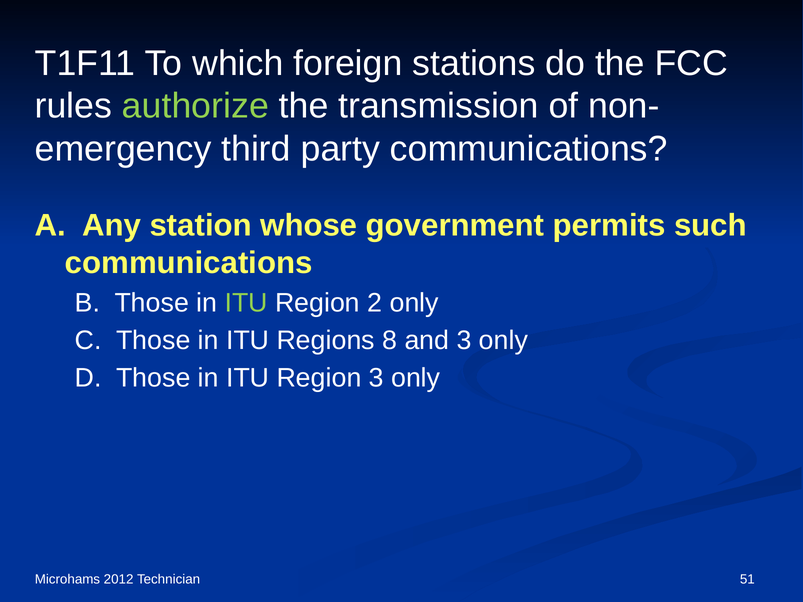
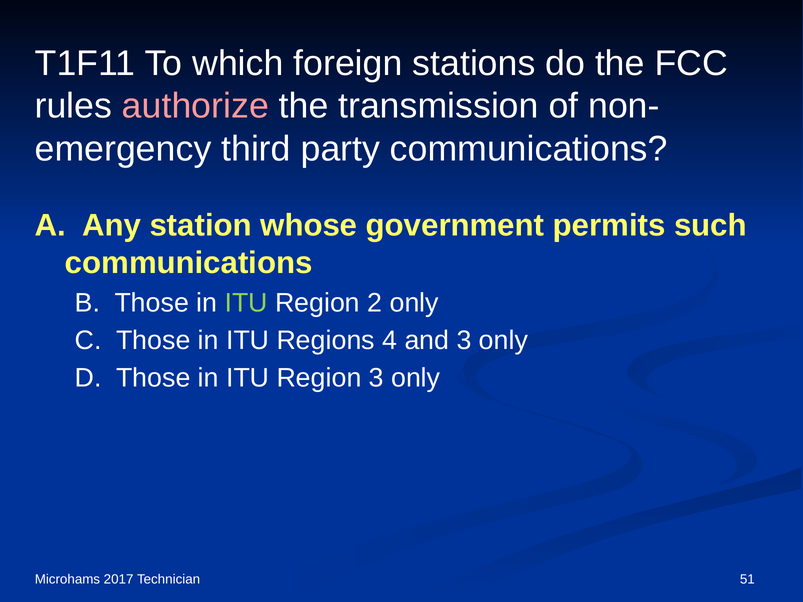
authorize colour: light green -> pink
8: 8 -> 4
2012: 2012 -> 2017
